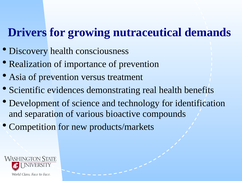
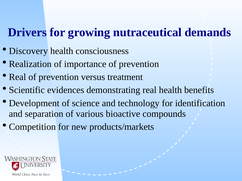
Asia at (17, 77): Asia -> Real
